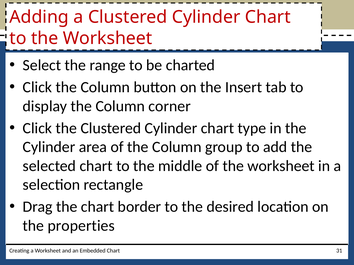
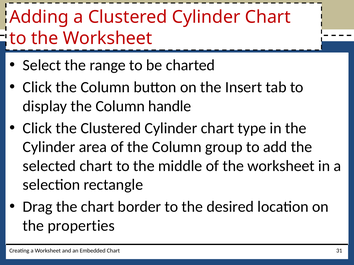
corner: corner -> handle
